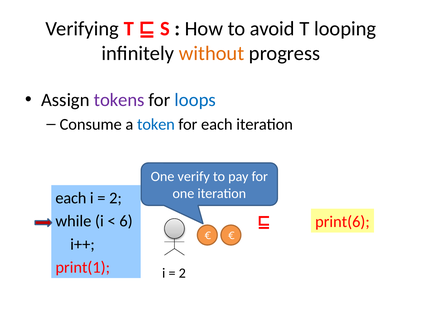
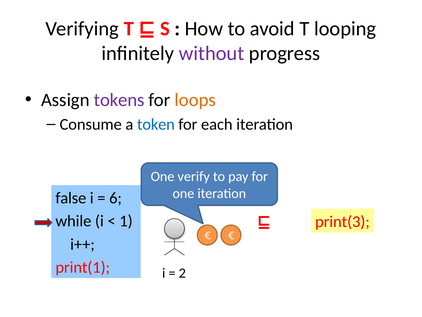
without colour: orange -> purple
loops colour: blue -> orange
each at (71, 198): each -> false
2 at (116, 198): 2 -> 6
6 at (126, 221): 6 -> 1
print(6: print(6 -> print(3
